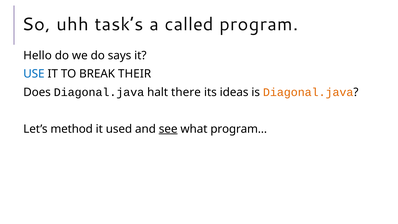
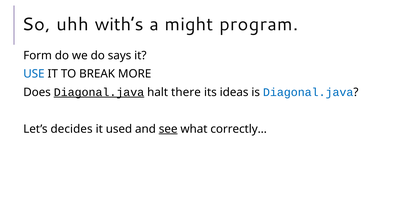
task’s: task’s -> with’s
called: called -> might
Hello: Hello -> Form
THEIR: THEIR -> MORE
Diagonal.java at (99, 92) underline: none -> present
Diagonal.java at (308, 92) colour: orange -> blue
method: method -> decides
program…: program… -> correctly…
